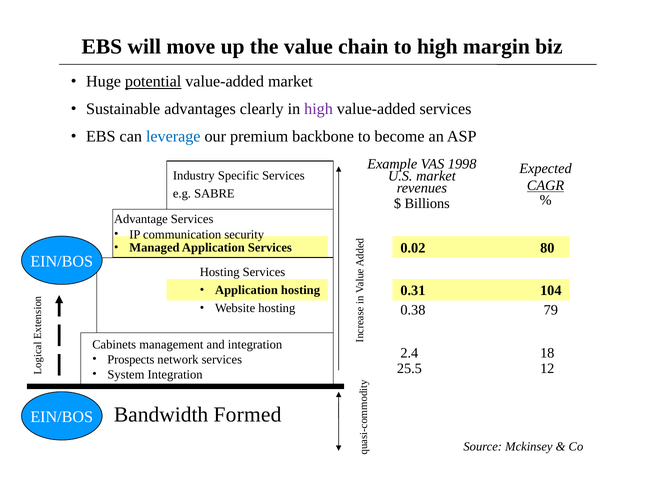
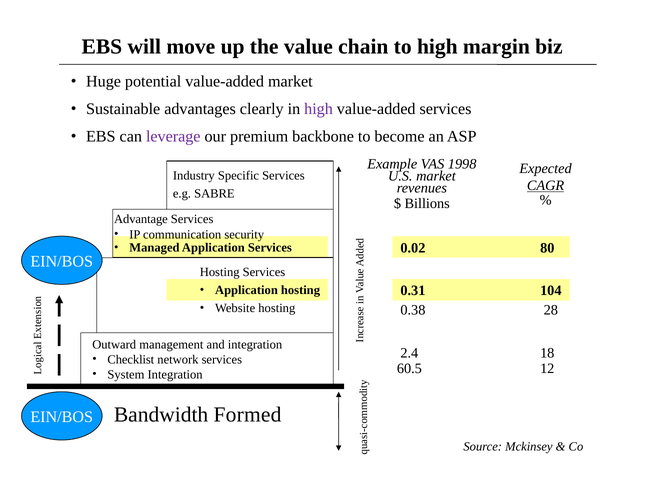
potential underline: present -> none
leverage colour: blue -> purple
79: 79 -> 28
Cabinets: Cabinets -> Outward
Prospects: Prospects -> Checklist
25.5: 25.5 -> 60.5
